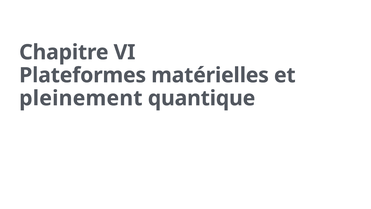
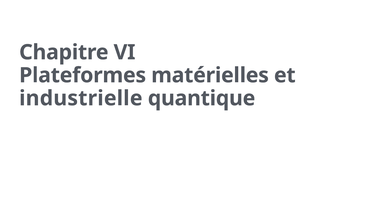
pleinement: pleinement -> industrielle
